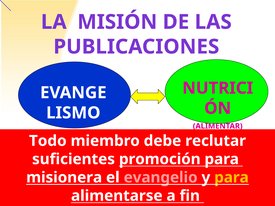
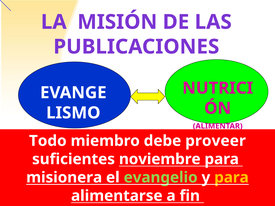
reclutar: reclutar -> proveer
promoción: promoción -> noviembre
evangelio colour: pink -> light green
